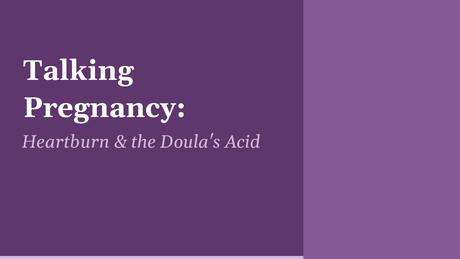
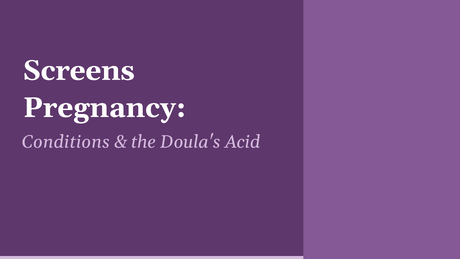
Talking: Talking -> Screens
Heartburn: Heartburn -> Conditions
